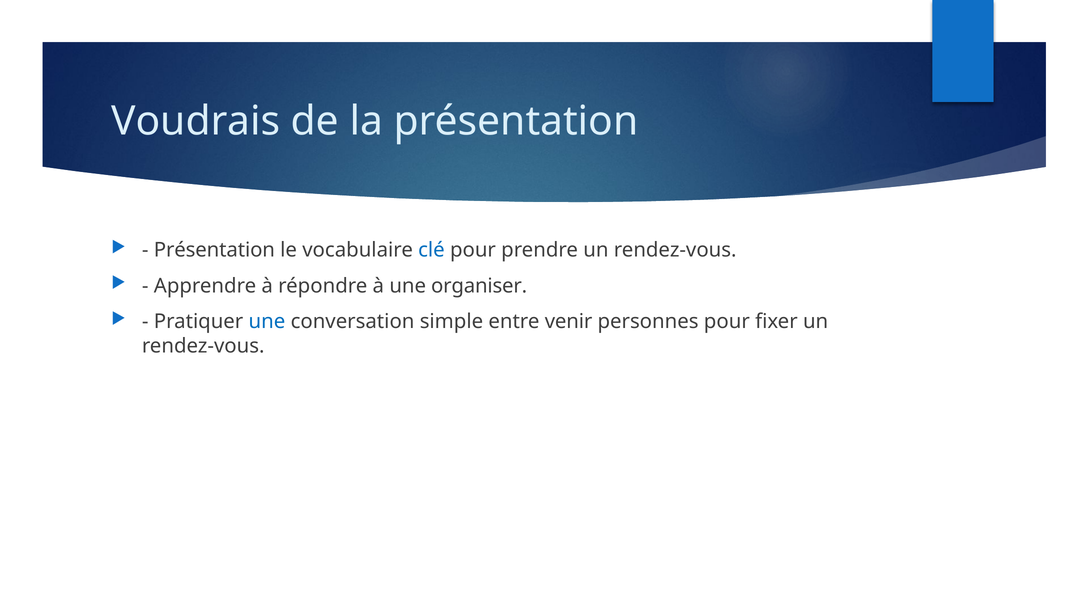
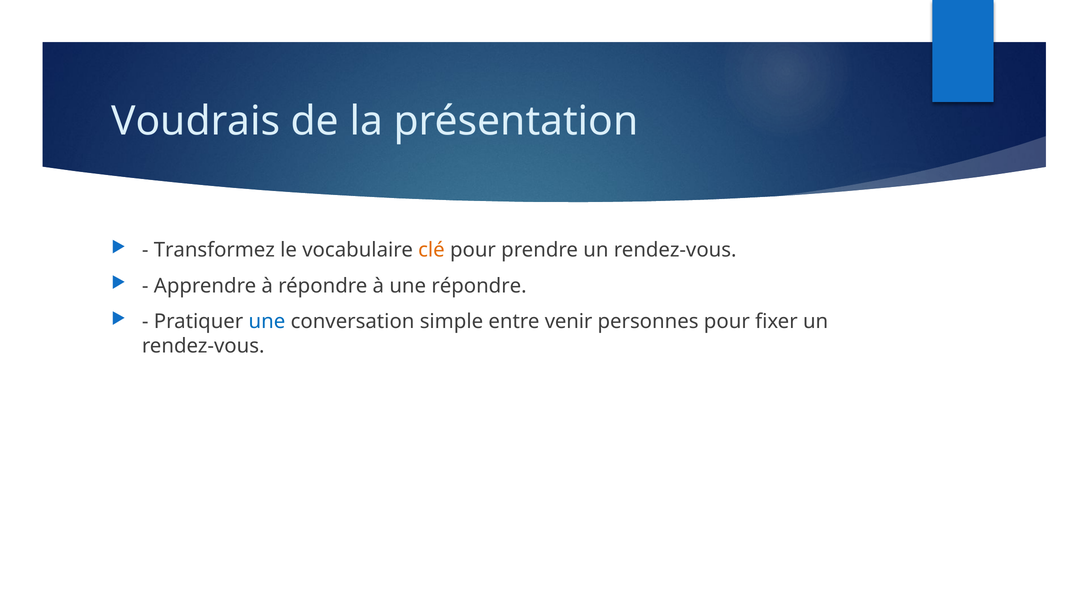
Présentation at (214, 250): Présentation -> Transformez
clé colour: blue -> orange
une organiser: organiser -> répondre
